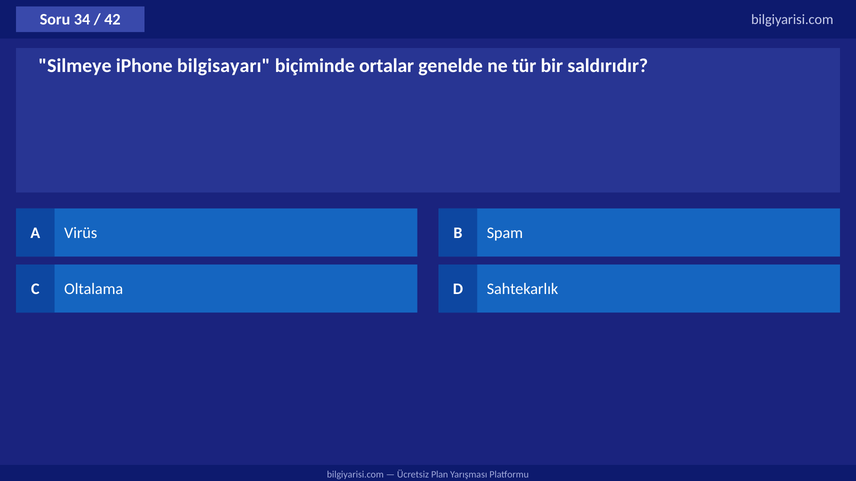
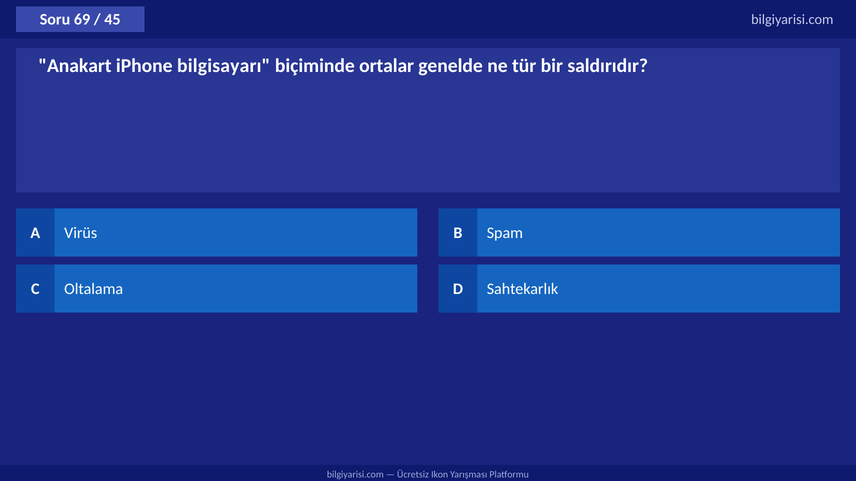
34: 34 -> 69
42: 42 -> 45
Silmeye: Silmeye -> Anakart
Plan: Plan -> Ikon
